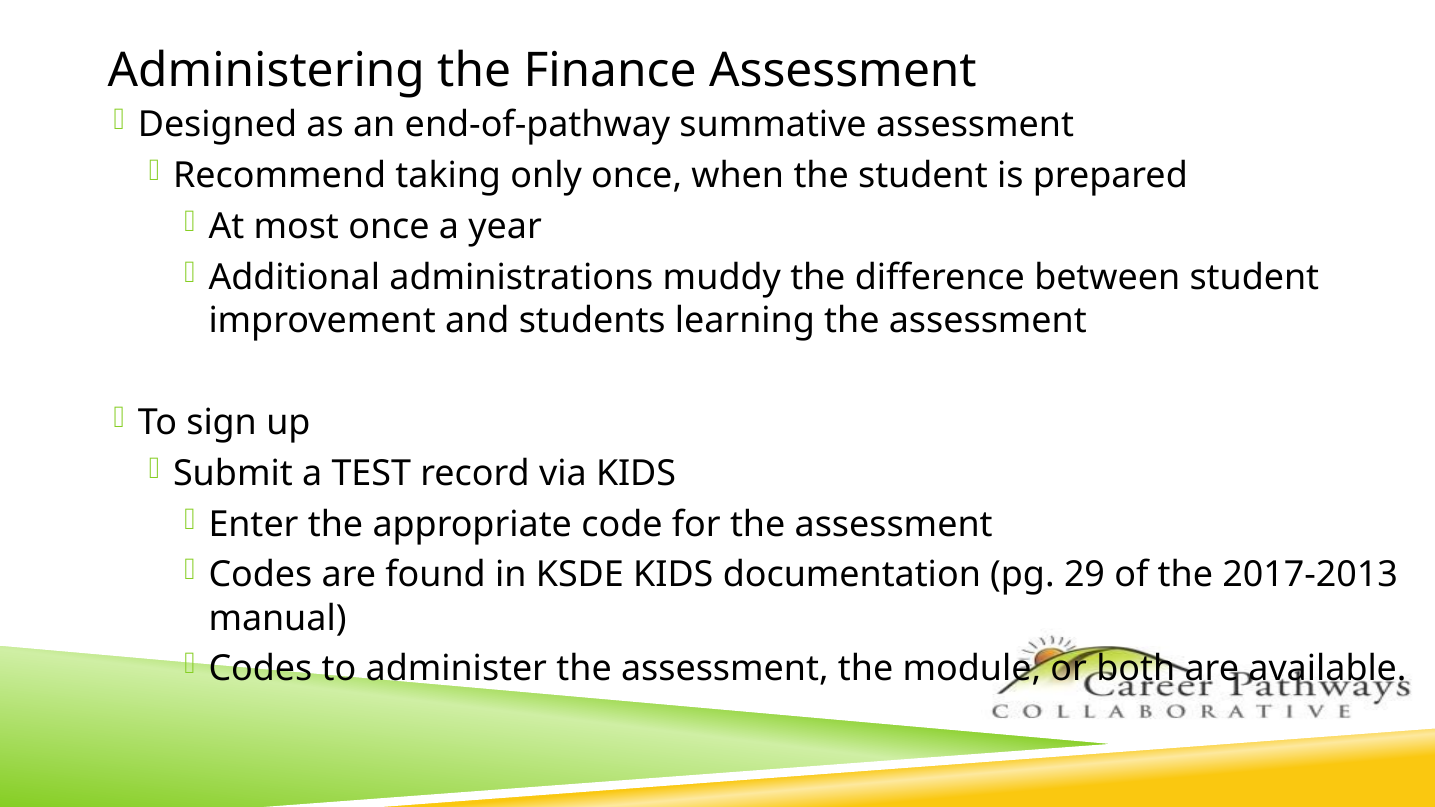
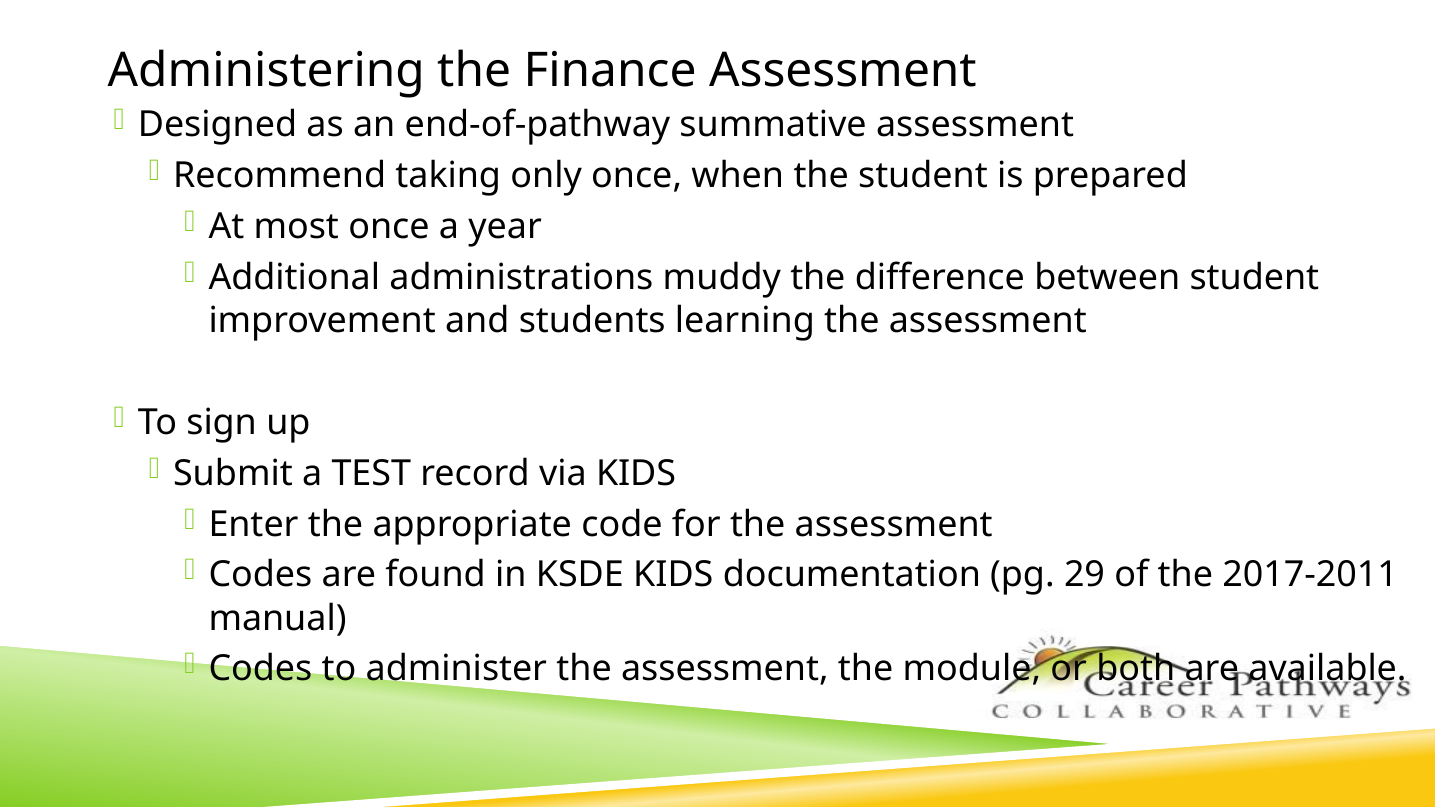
2017-2013: 2017-2013 -> 2017-2011
